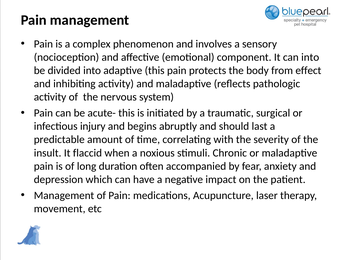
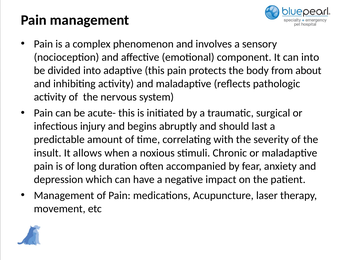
effect: effect -> about
flaccid: flaccid -> allows
